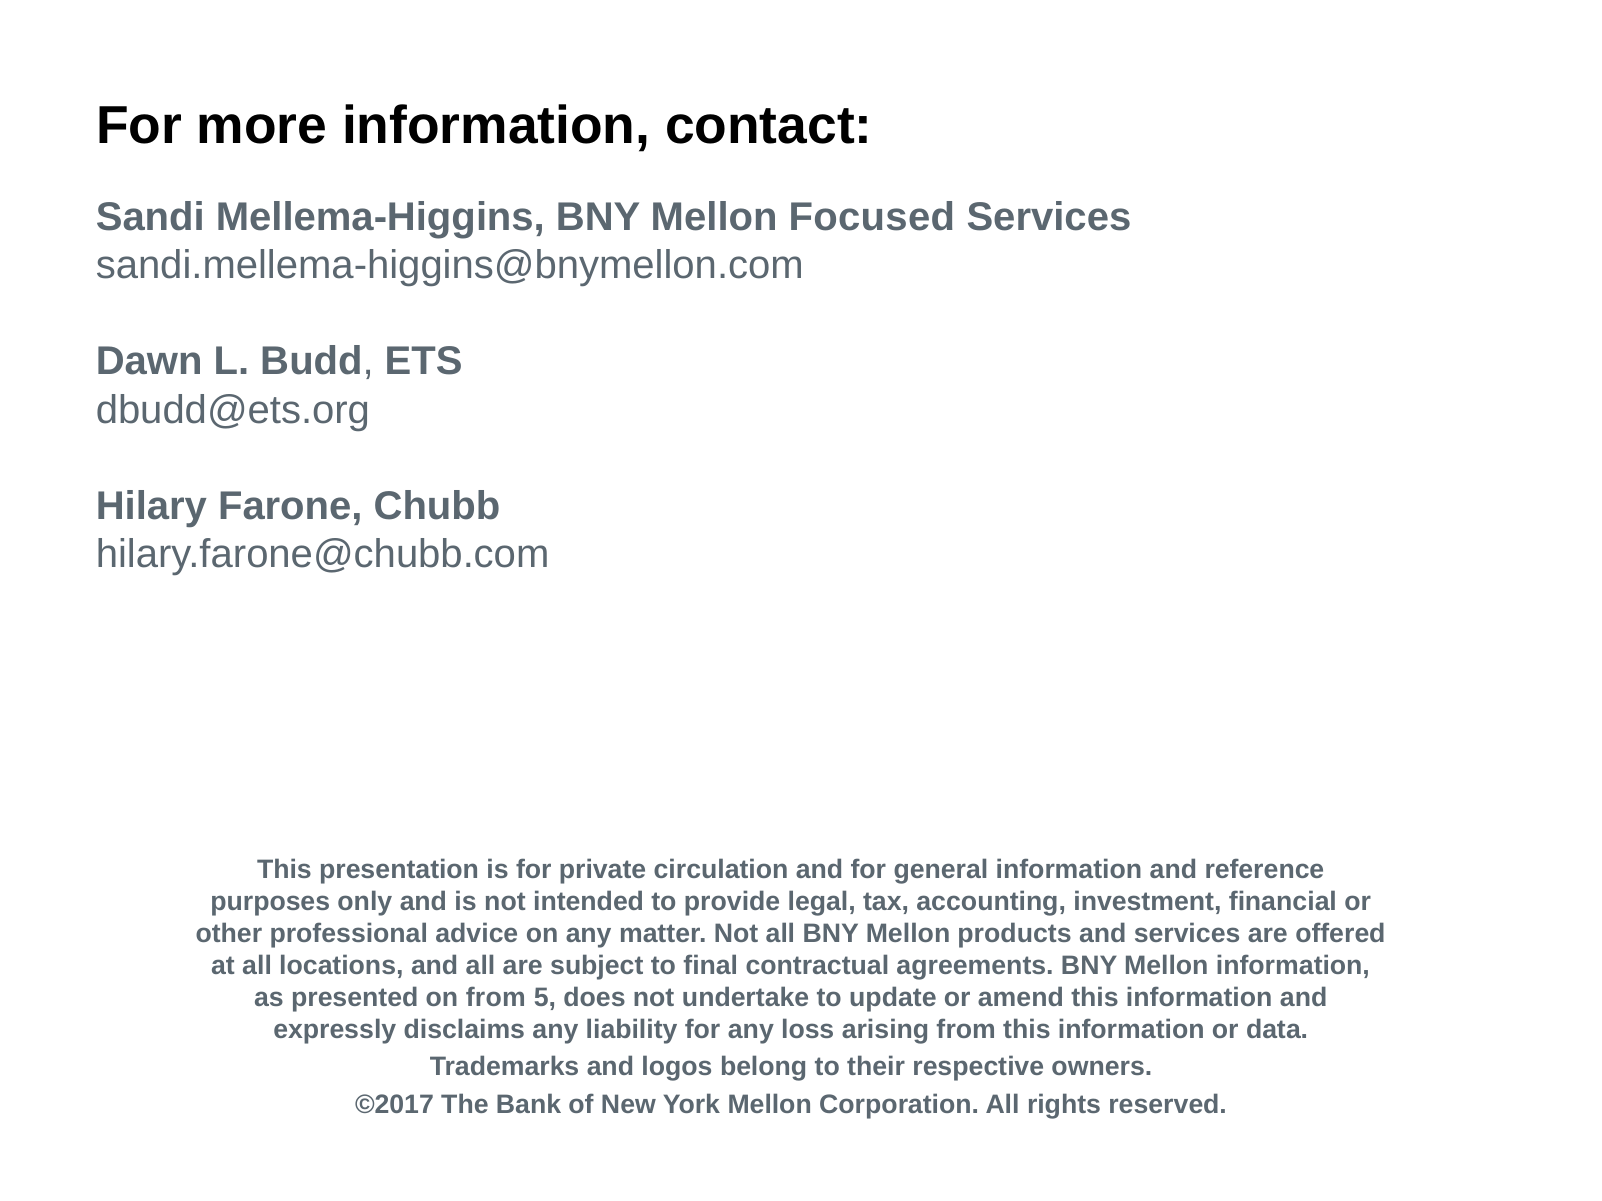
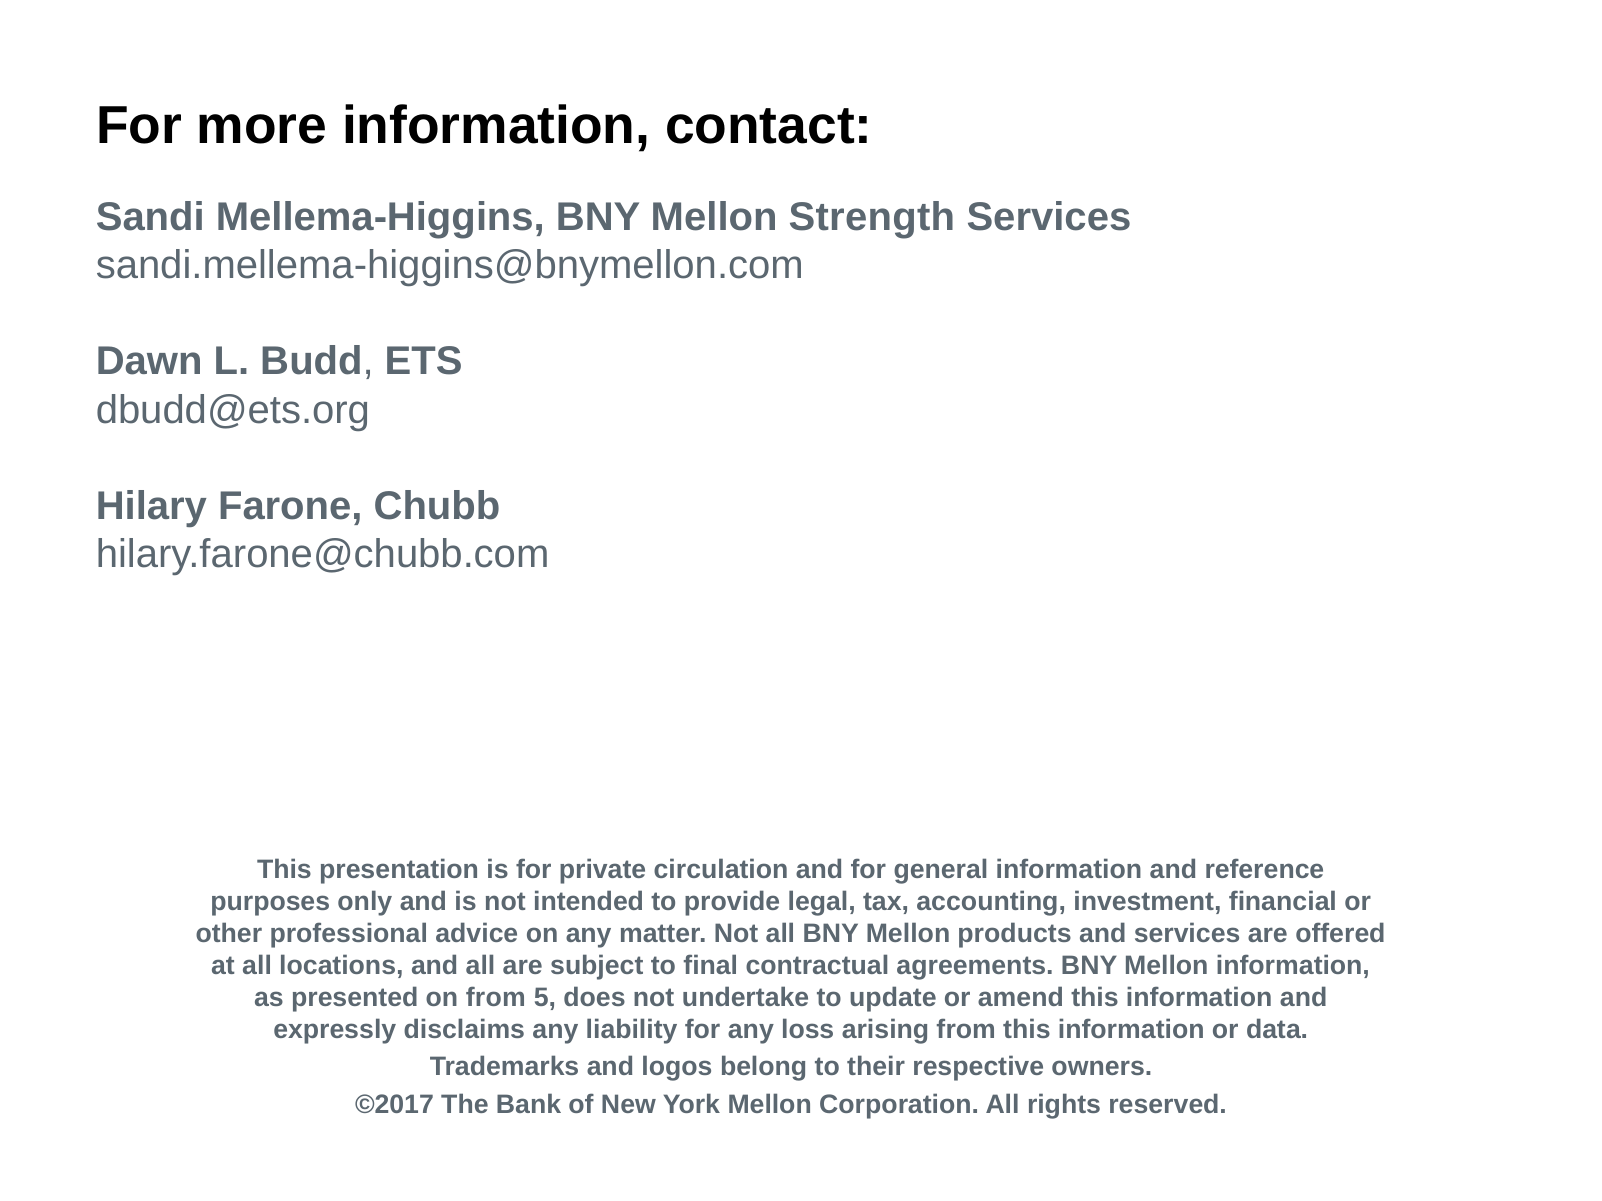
Focused: Focused -> Strength
